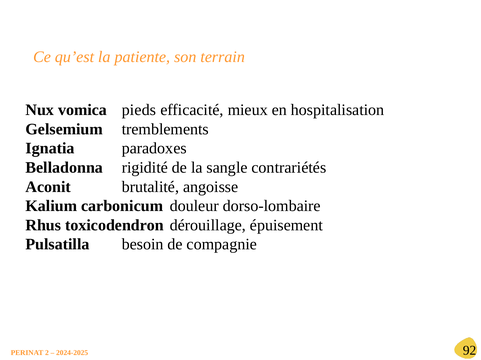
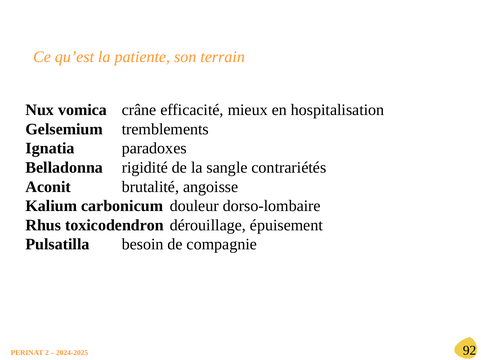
pieds: pieds -> crâne
